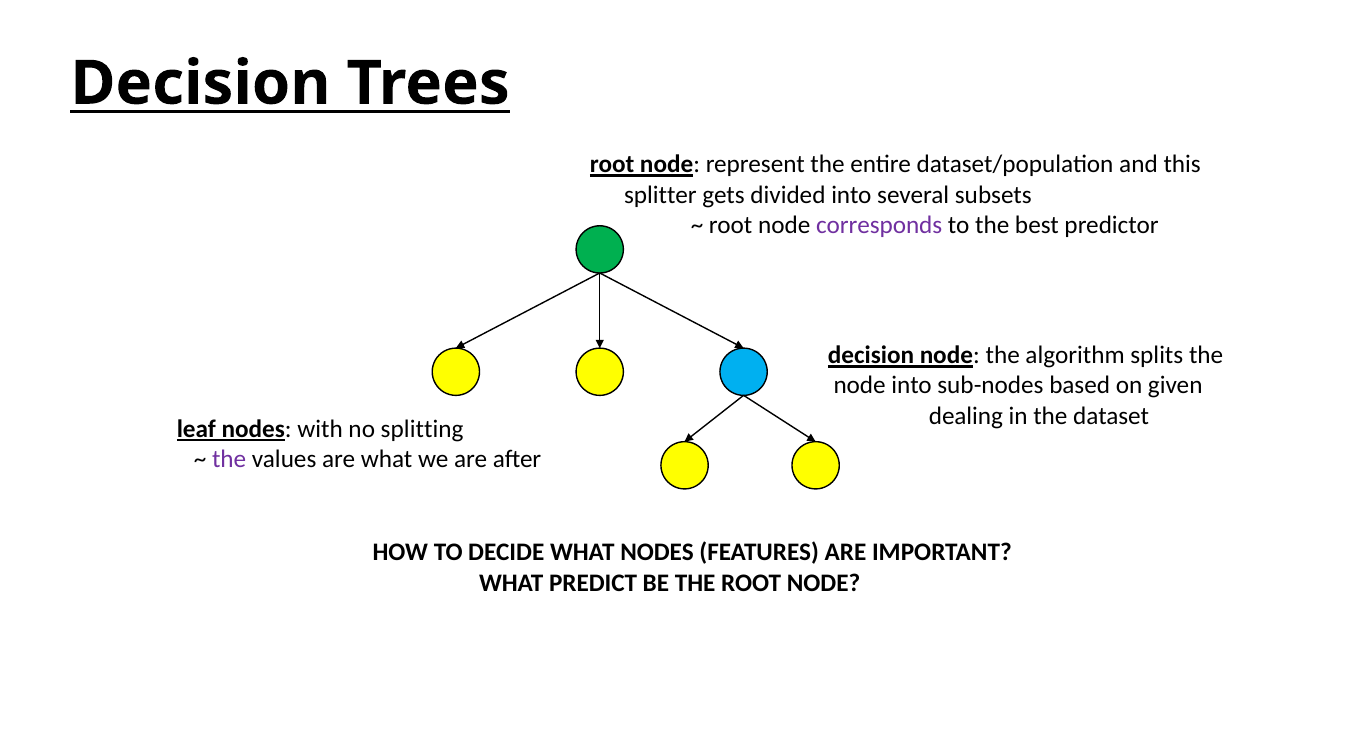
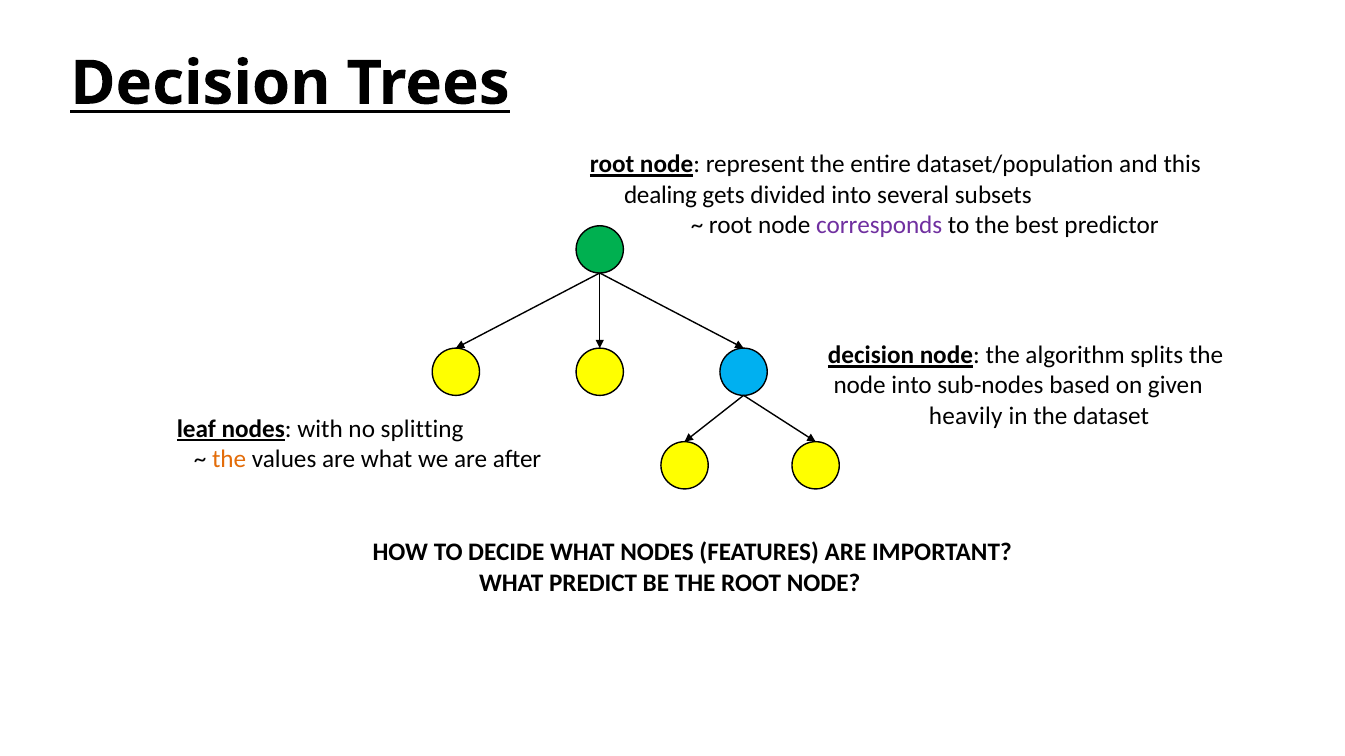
splitter: splitter -> dealing
dealing: dealing -> heavily
the at (229, 459) colour: purple -> orange
